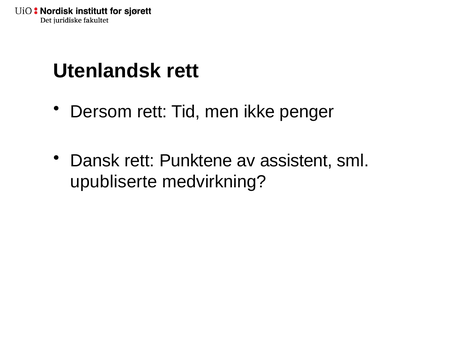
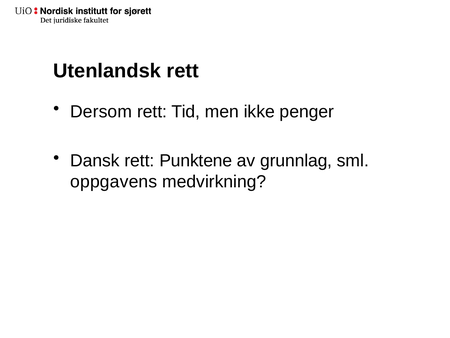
assistent: assistent -> grunnlag
upubliserte: upubliserte -> oppgavens
